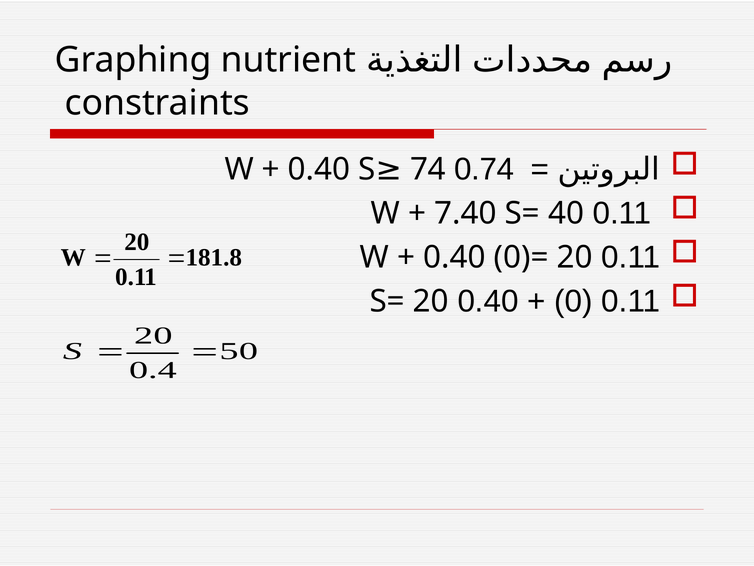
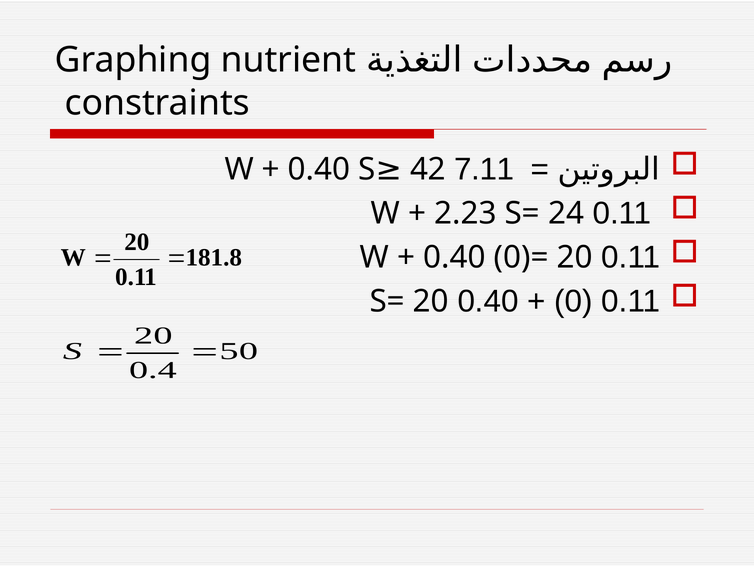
0.74: 0.74 -> 7.11
74: 74 -> 42
7.40: 7.40 -> 2.23
40: 40 -> 24
